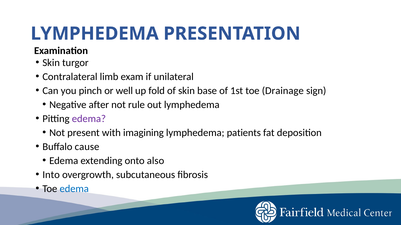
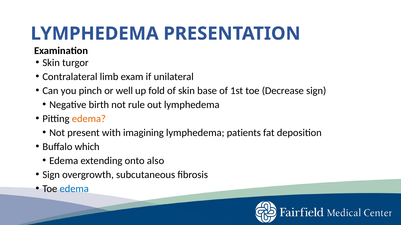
Drainage: Drainage -> Decrease
after: after -> birth
edema at (89, 119) colour: purple -> orange
cause: cause -> which
Into at (51, 175): Into -> Sign
